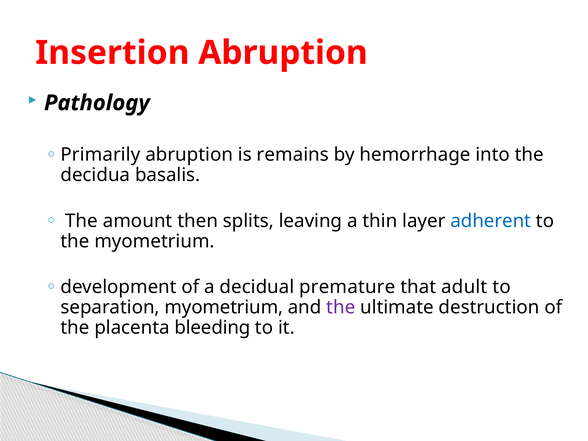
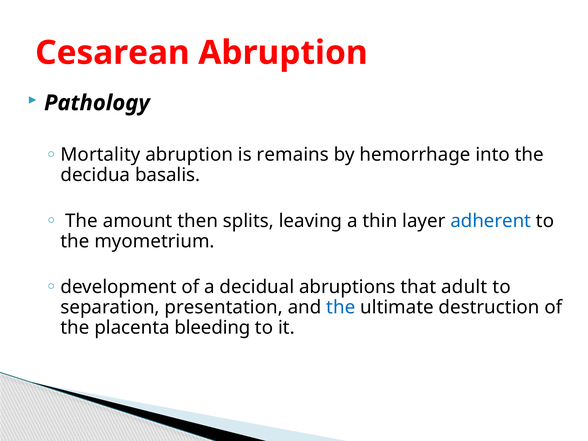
Insertion: Insertion -> Cesarean
Primarily: Primarily -> Mortality
premature: premature -> abruptions
separation myometrium: myometrium -> presentation
the at (341, 307) colour: purple -> blue
